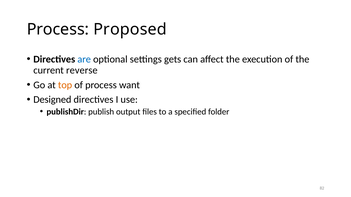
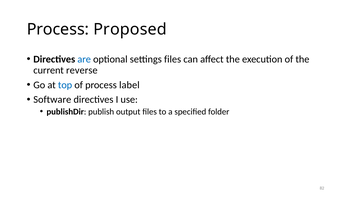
settings gets: gets -> files
top colour: orange -> blue
want: want -> label
Designed: Designed -> Software
